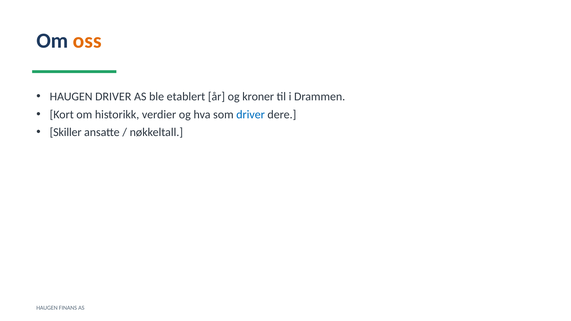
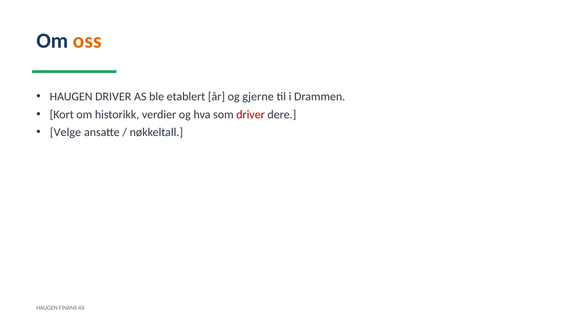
kroner: kroner -> gjerne
driver at (251, 115) colour: blue -> red
Skiller: Skiller -> Velge
